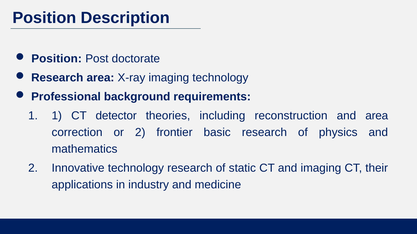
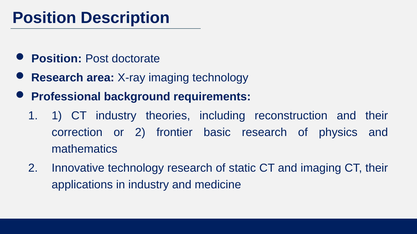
CT detector: detector -> industry
and area: area -> their
